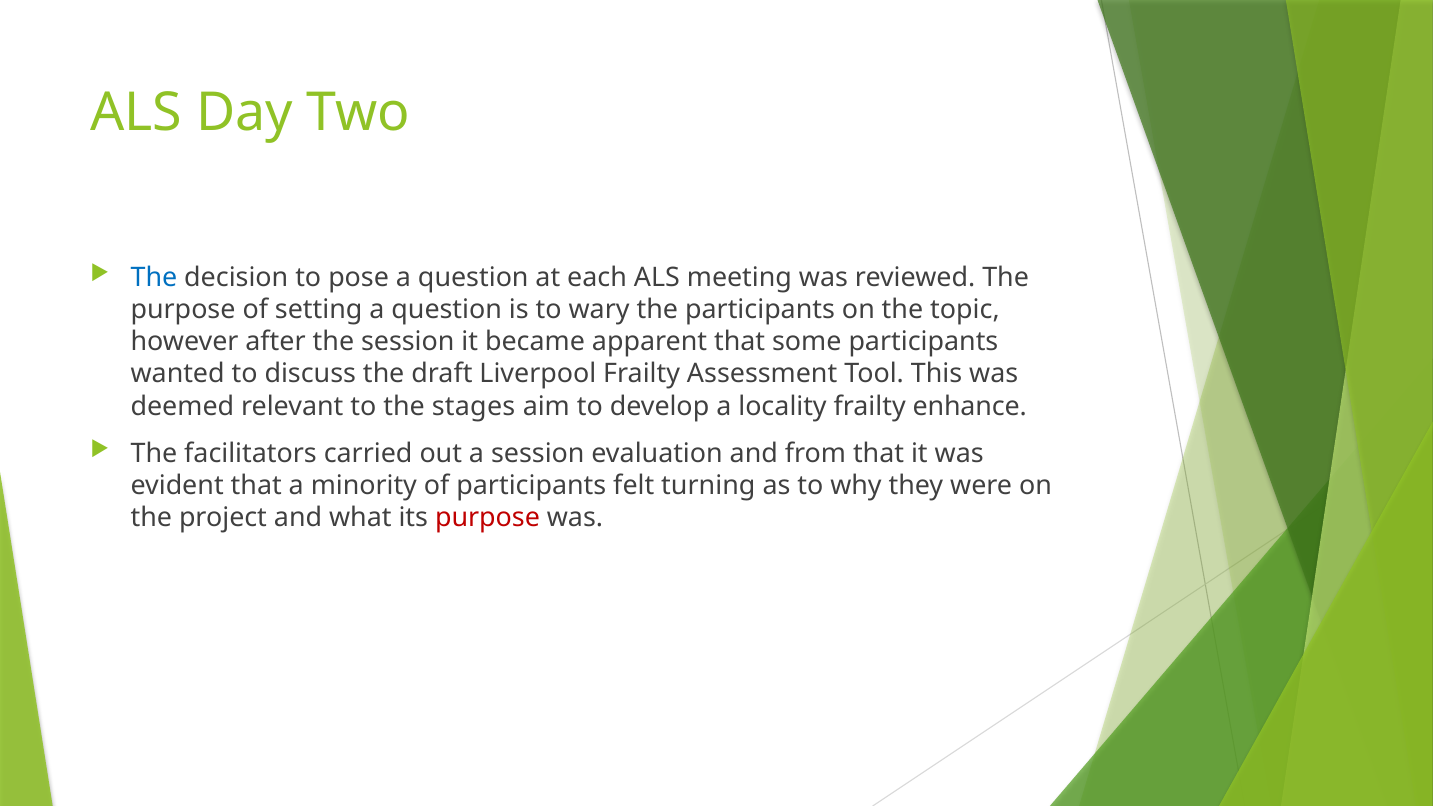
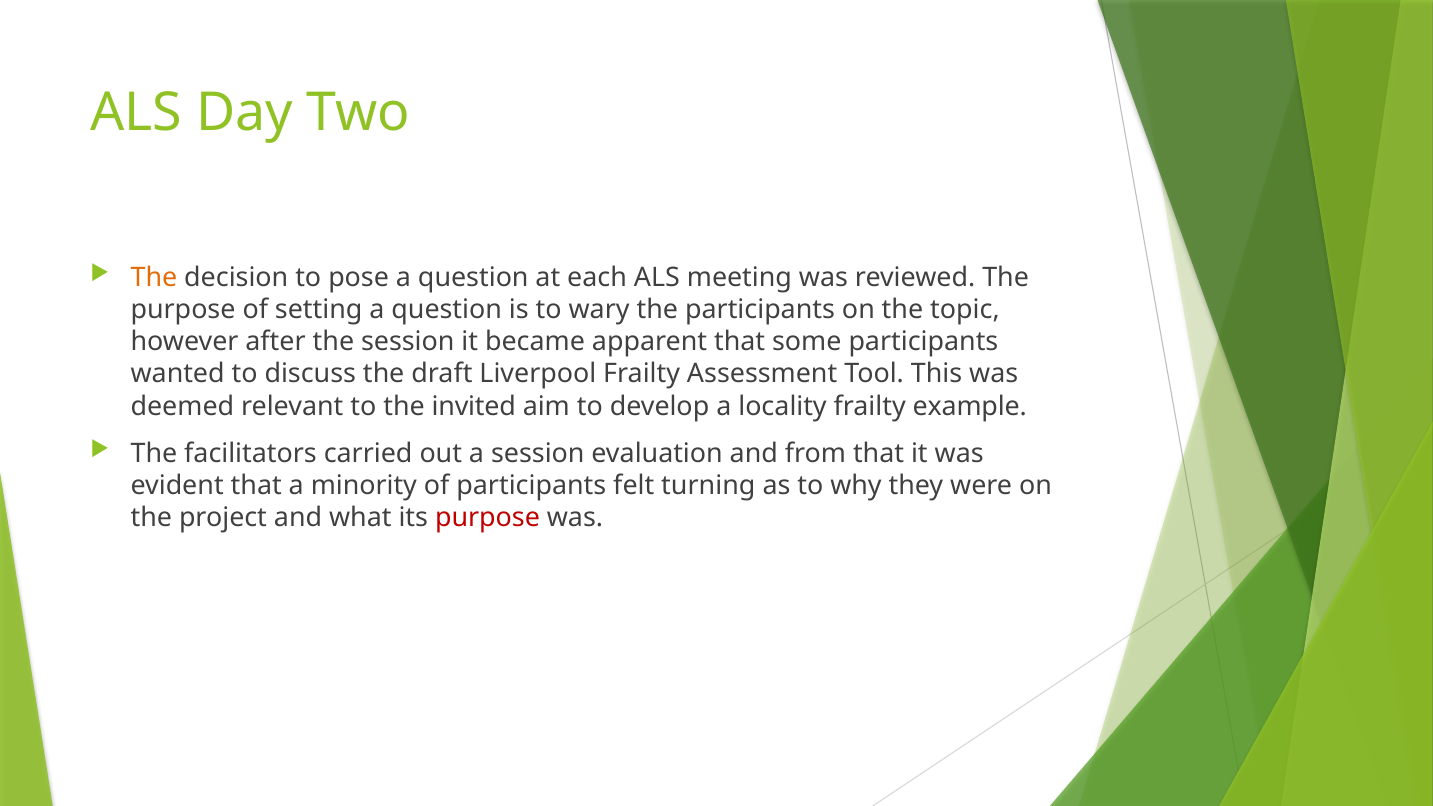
The at (154, 277) colour: blue -> orange
stages: stages -> invited
enhance: enhance -> example
